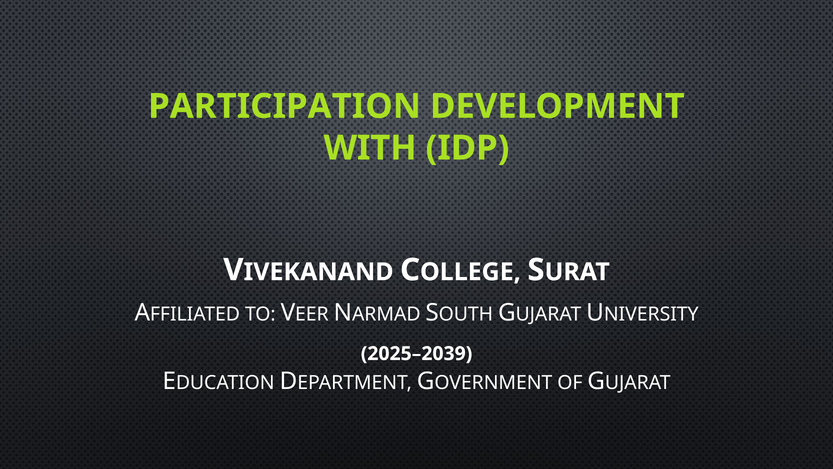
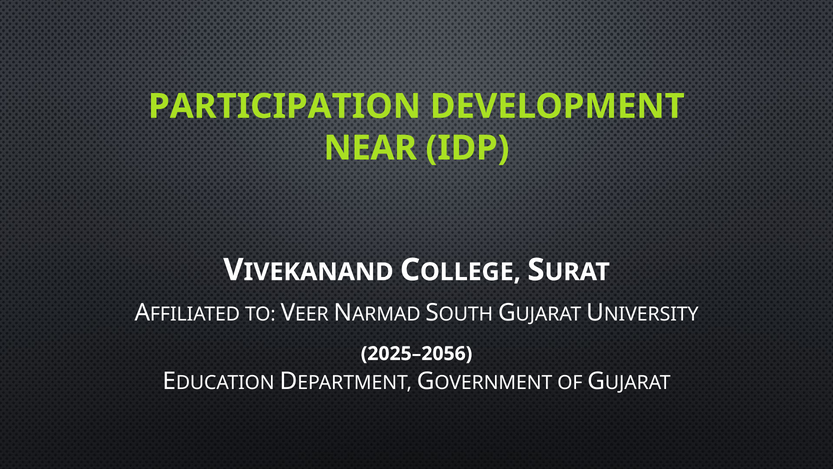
WITH: WITH -> NEAR
2025–2039: 2025–2039 -> 2025–2056
